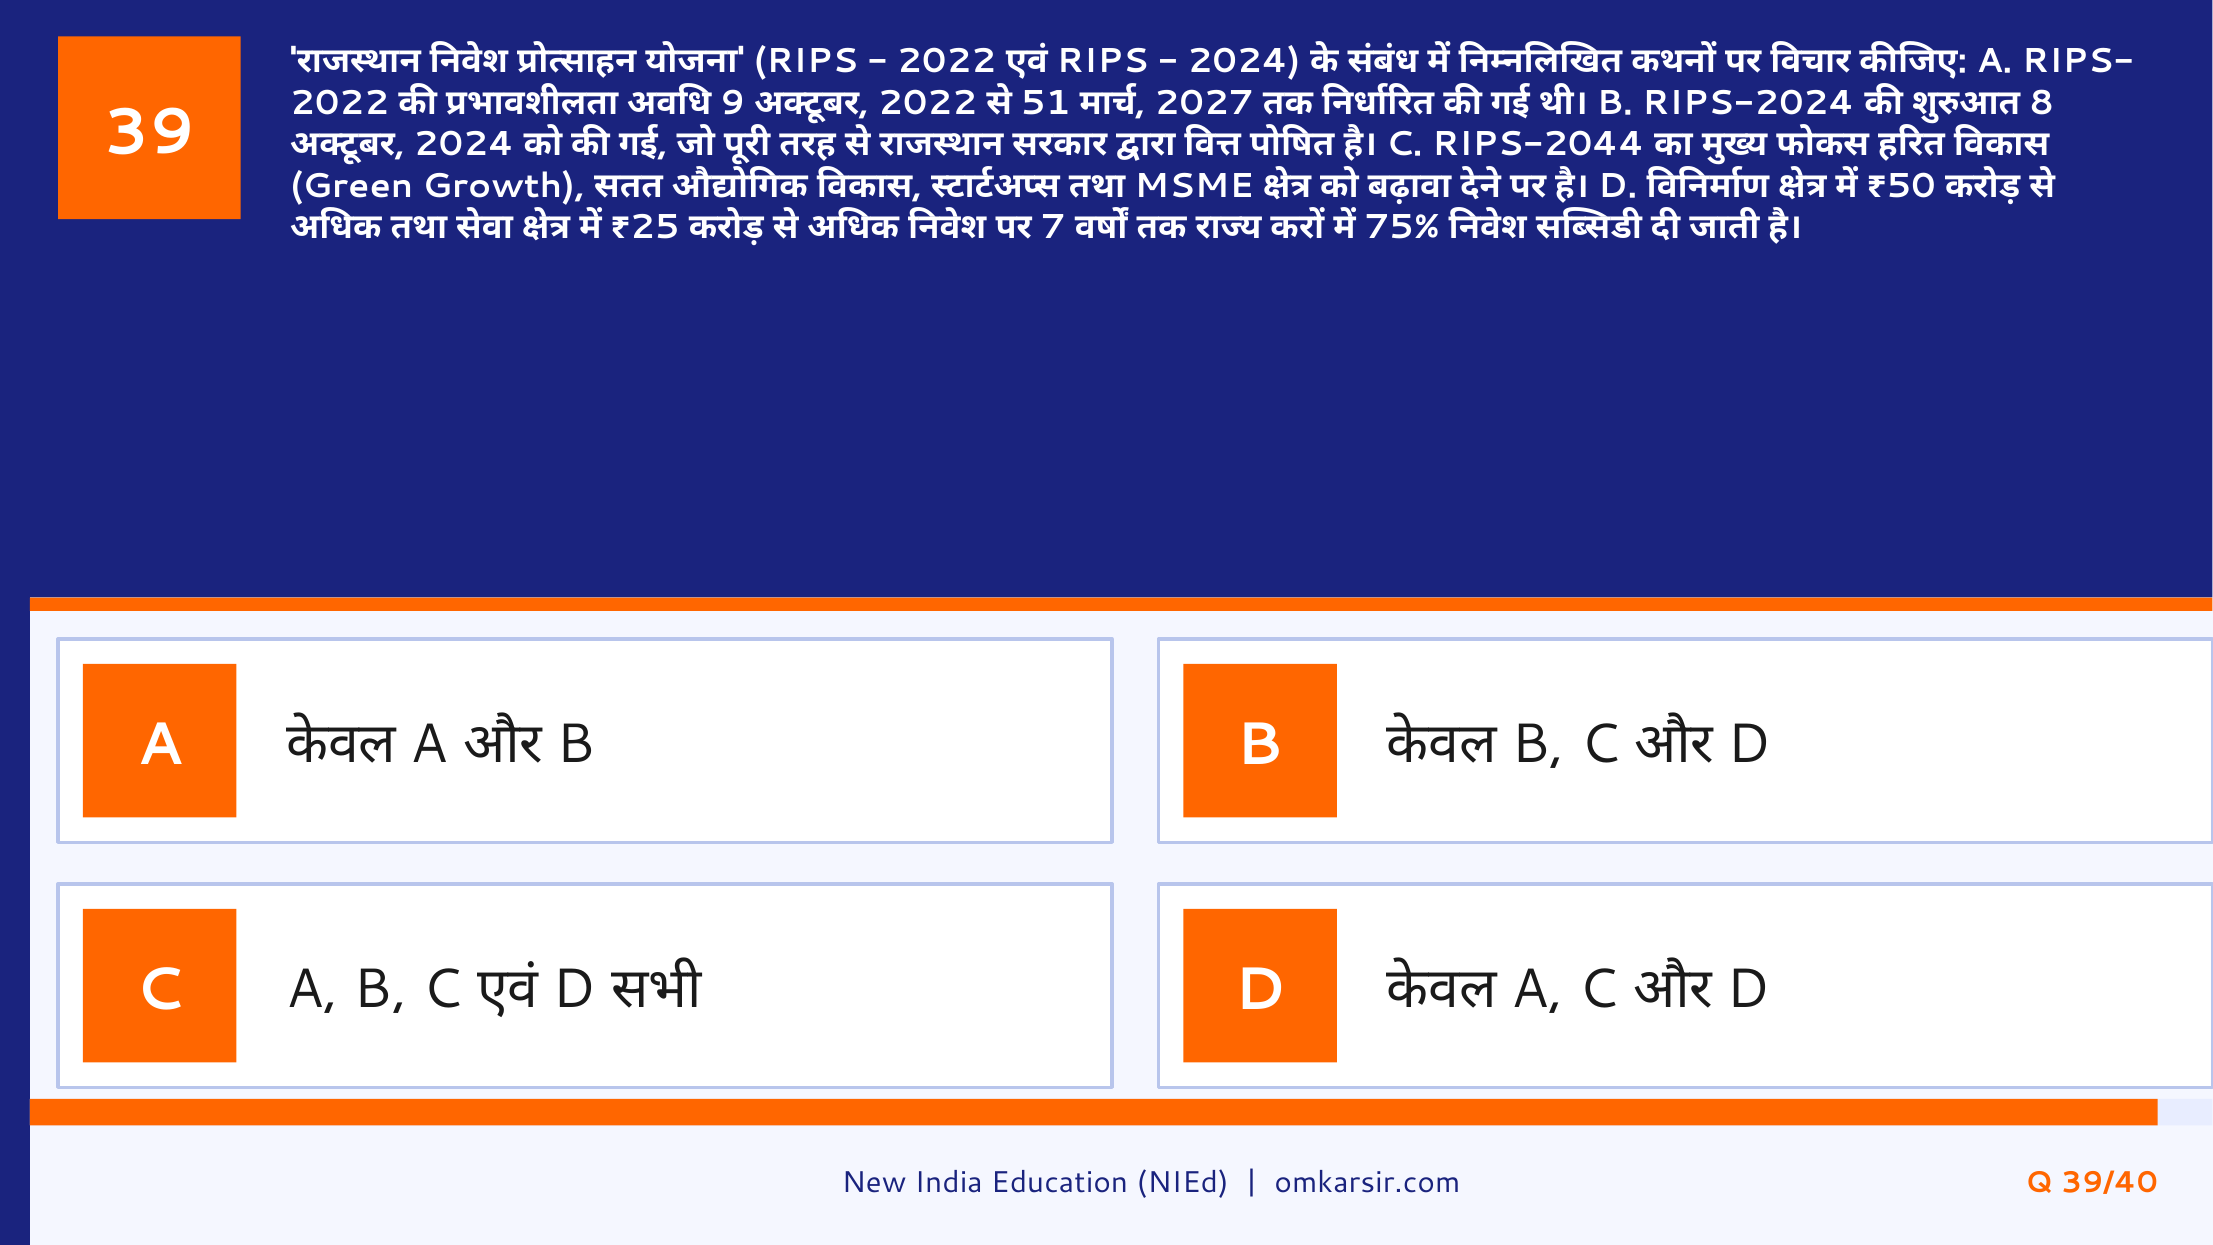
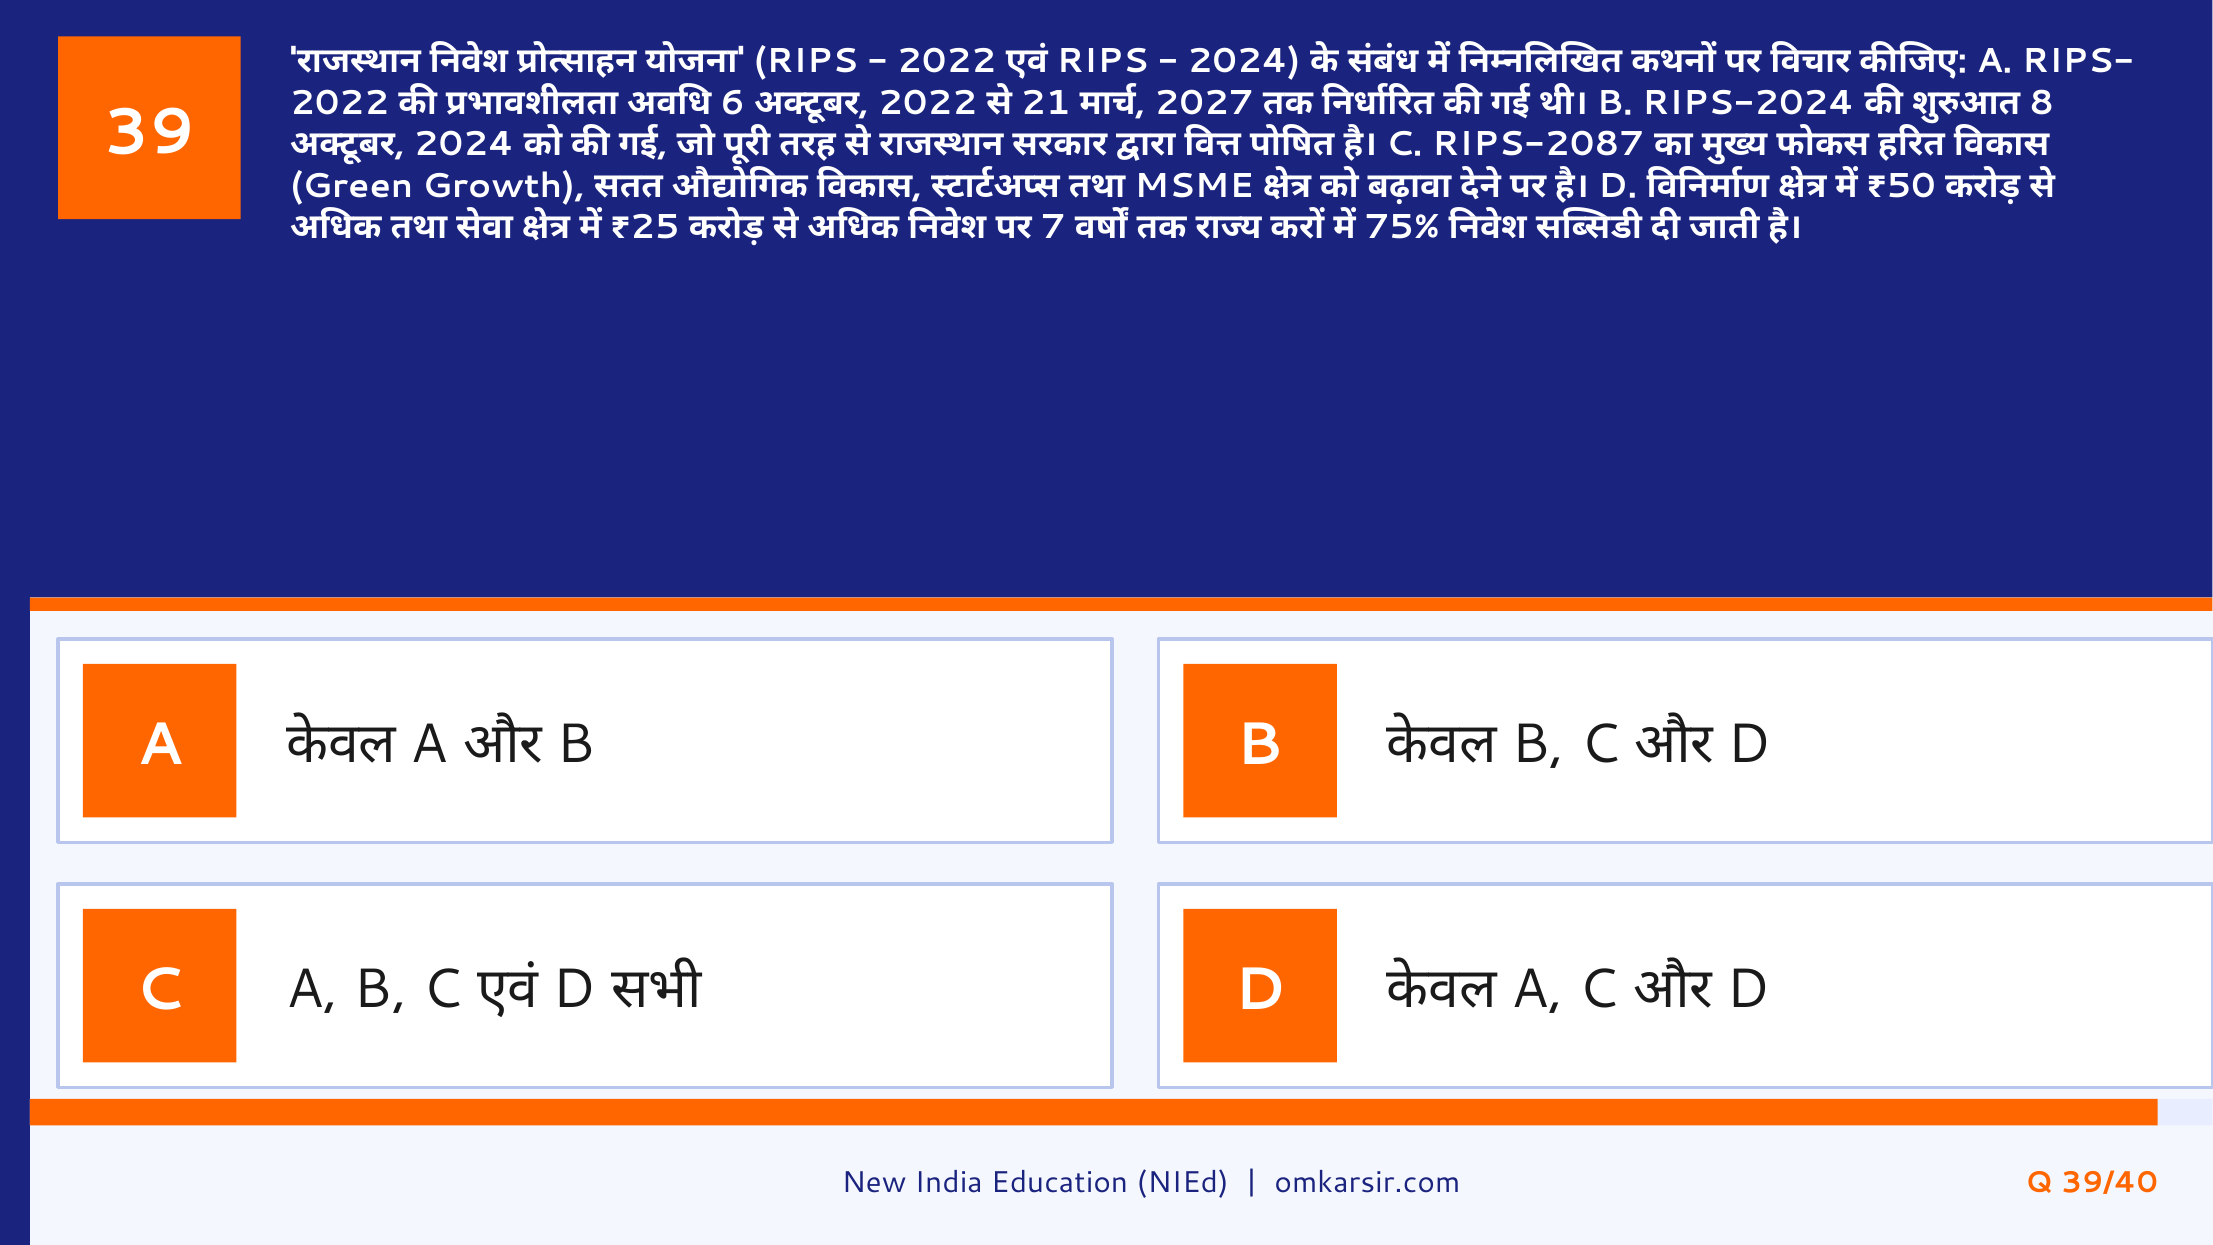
9: 9 -> 6
51: 51 -> 21
RIPS-2044: RIPS-2044 -> RIPS-2087
